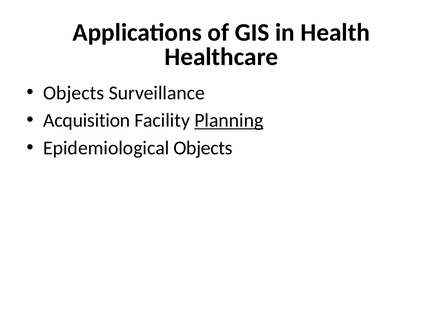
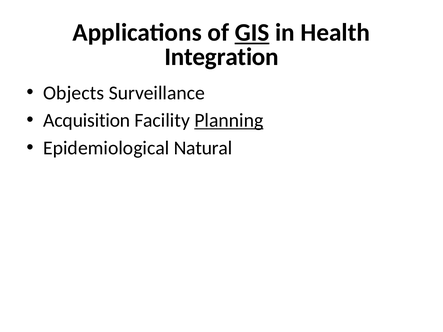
GIS underline: none -> present
Healthcare: Healthcare -> Integration
Epidemiological Objects: Objects -> Natural
